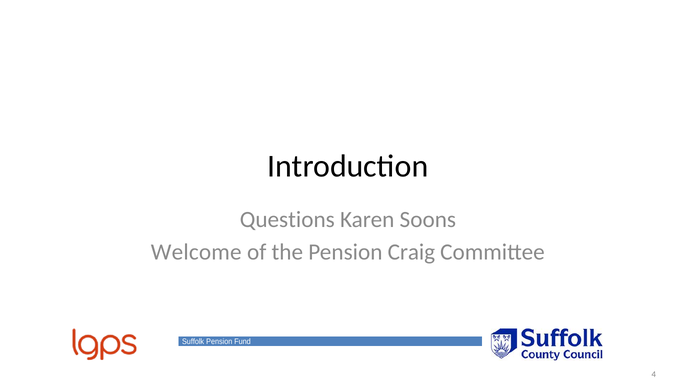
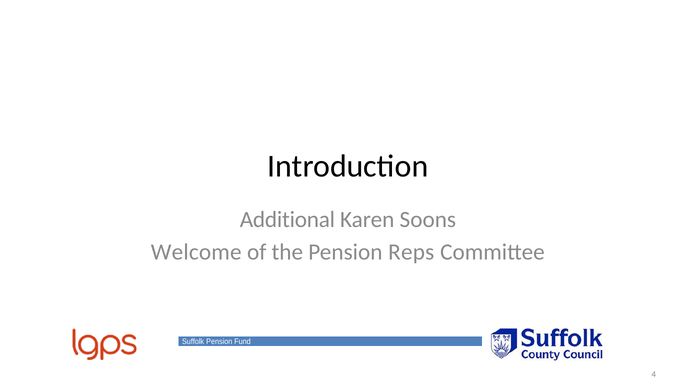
Questions: Questions -> Additional
Craig: Craig -> Reps
